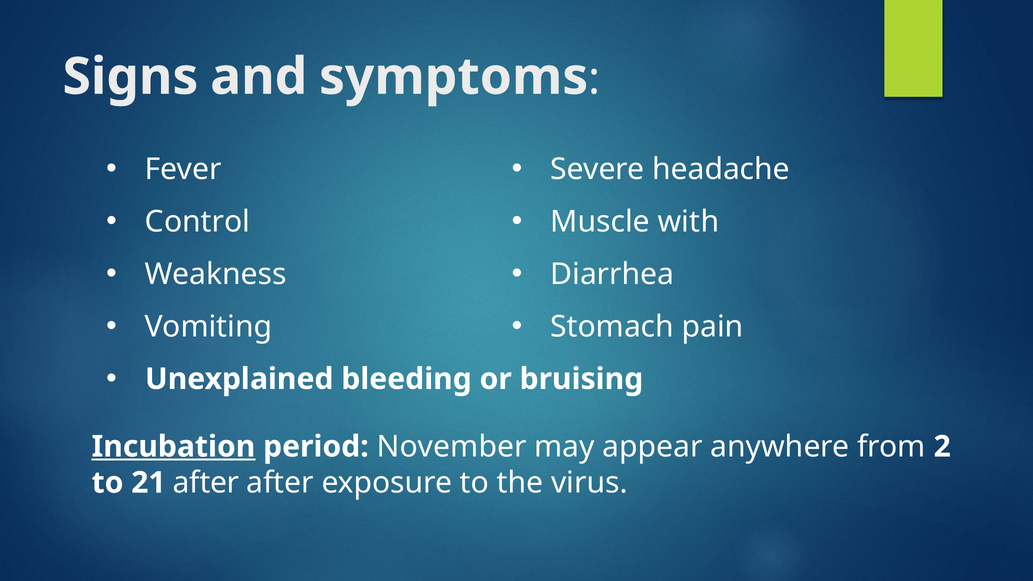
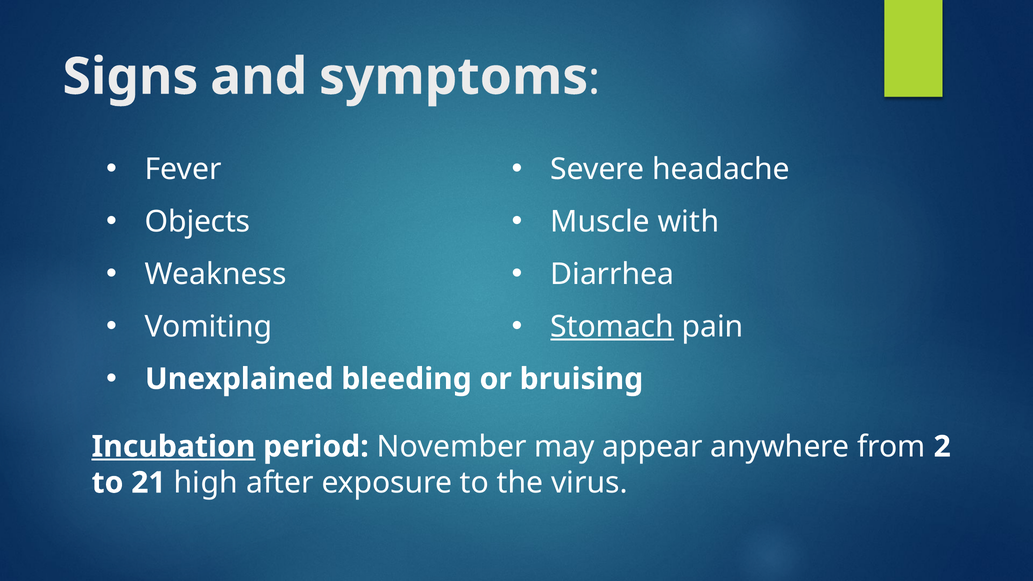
Control: Control -> Objects
Stomach underline: none -> present
21 after: after -> high
